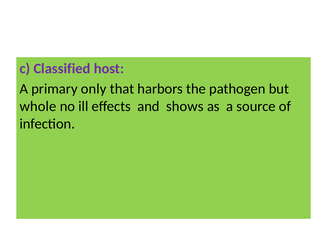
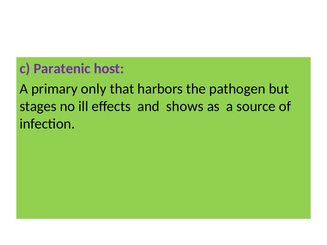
Classified: Classified -> Paratenic
whole: whole -> stages
